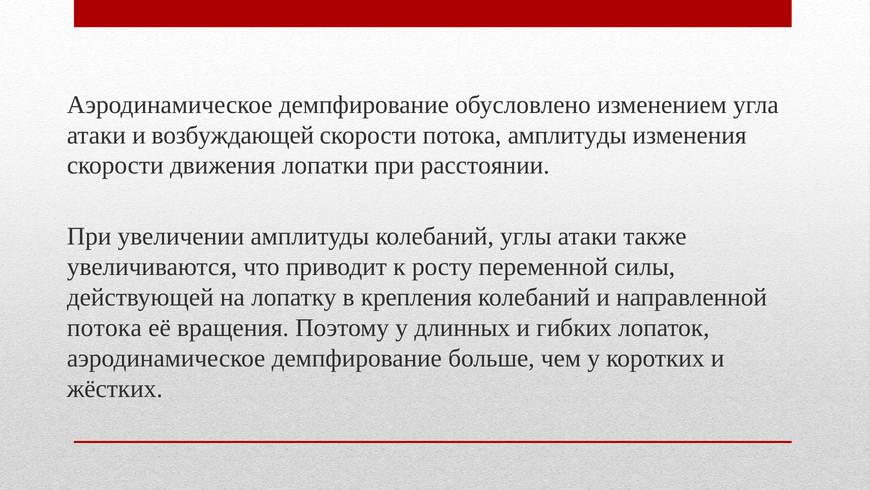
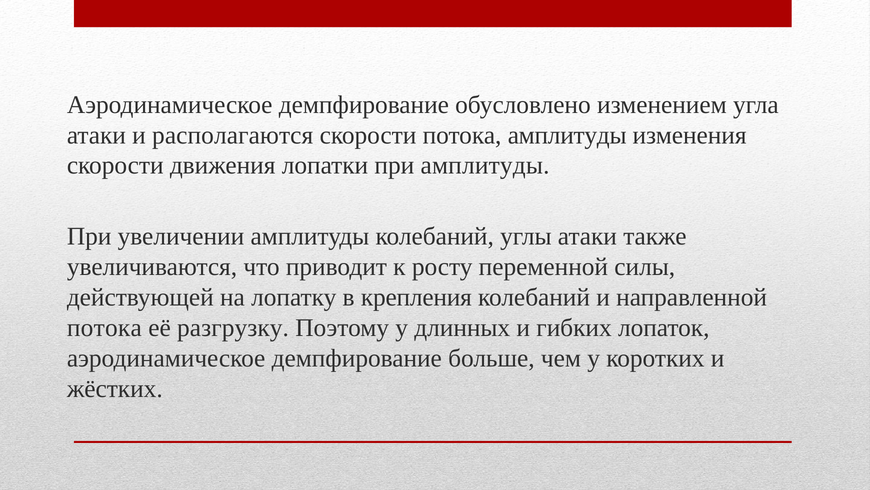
возбуждающей: возбуждающей -> располагаются
при расстоянии: расстоянии -> амплитуды
вращения: вращения -> разгрузку
